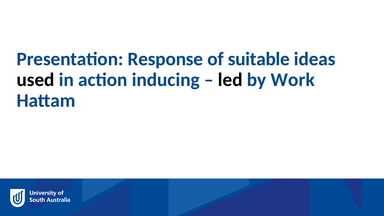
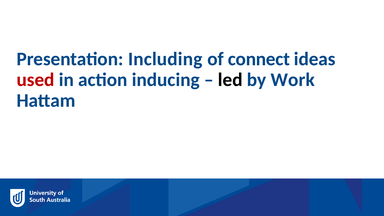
Response: Response -> Including
suitable: suitable -> connect
used colour: black -> red
